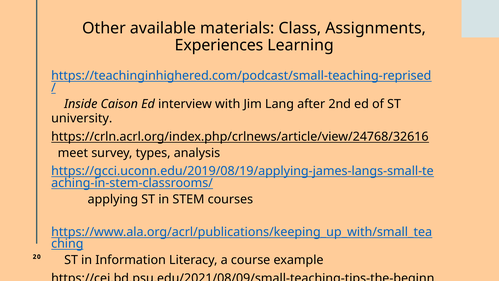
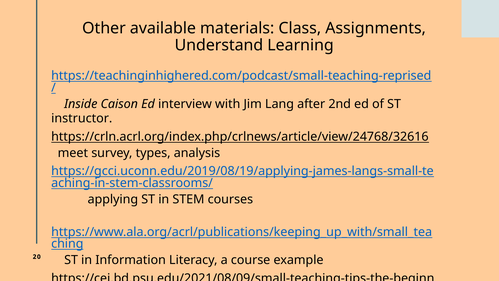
Experiences: Experiences -> Understand
university: university -> instructor
